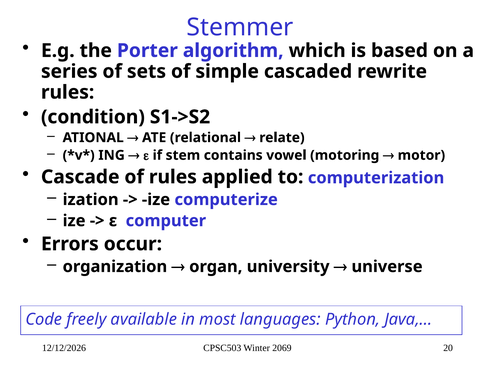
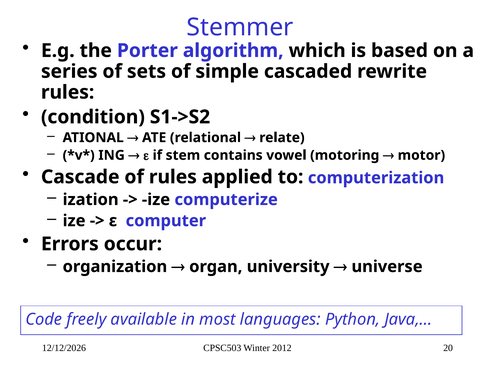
2069: 2069 -> 2012
